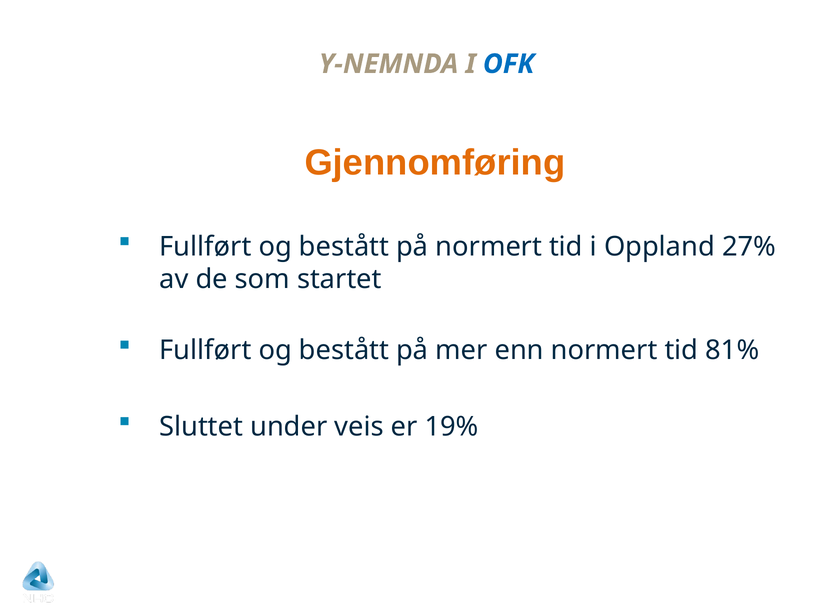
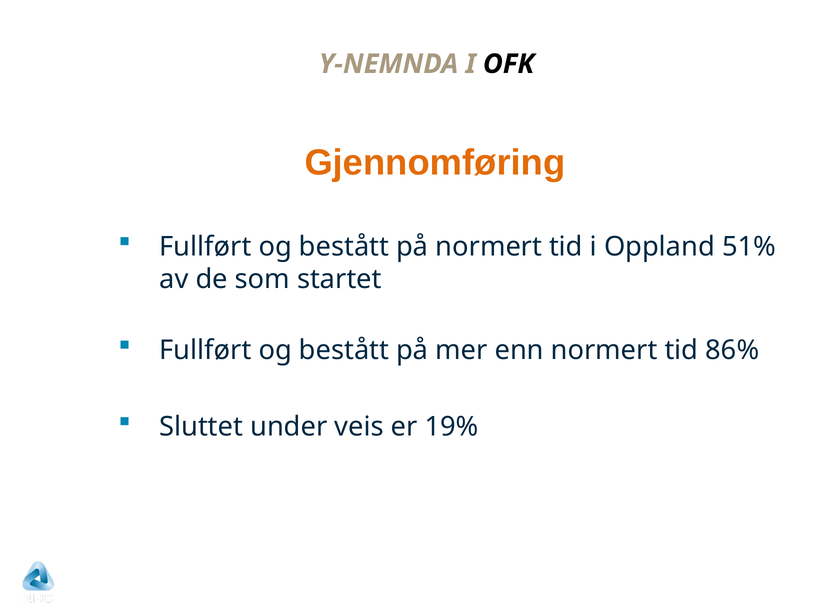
OFK colour: blue -> black
27%: 27% -> 51%
81%: 81% -> 86%
